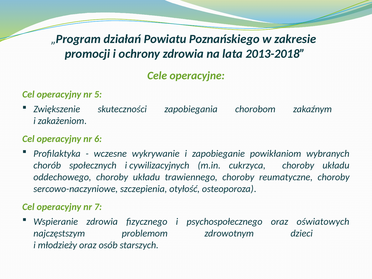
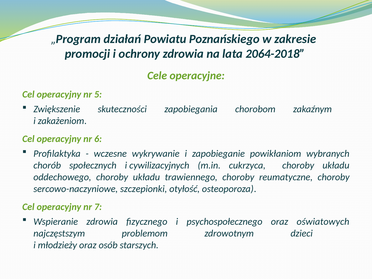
2013-2018: 2013-2018 -> 2064-2018
szczepienia: szczepienia -> szczepionki
